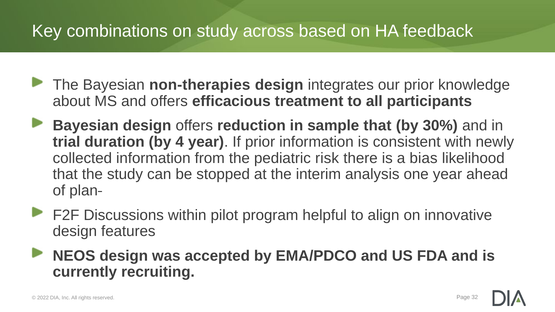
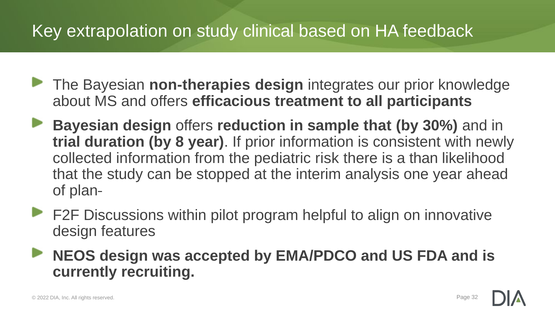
combinations: combinations -> extrapolation
across: across -> clinical
4: 4 -> 8
bias: bias -> than
